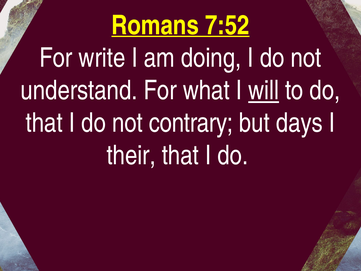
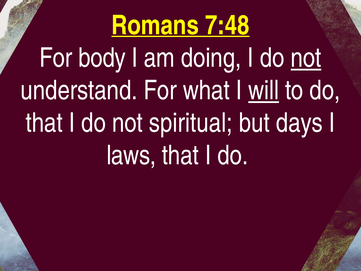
7:52: 7:52 -> 7:48
write: write -> body
not at (306, 58) underline: none -> present
contrary: contrary -> spiritual
their: their -> laws
